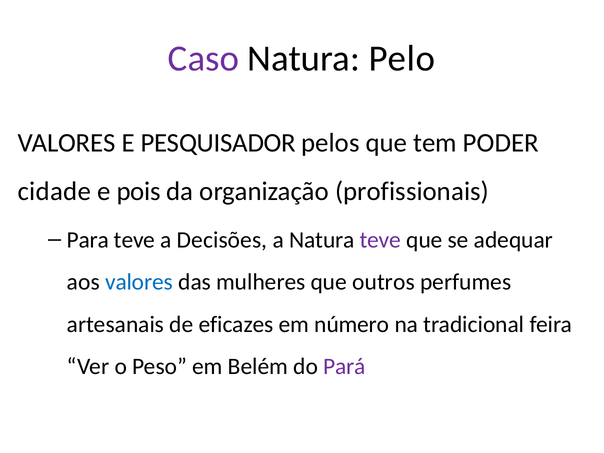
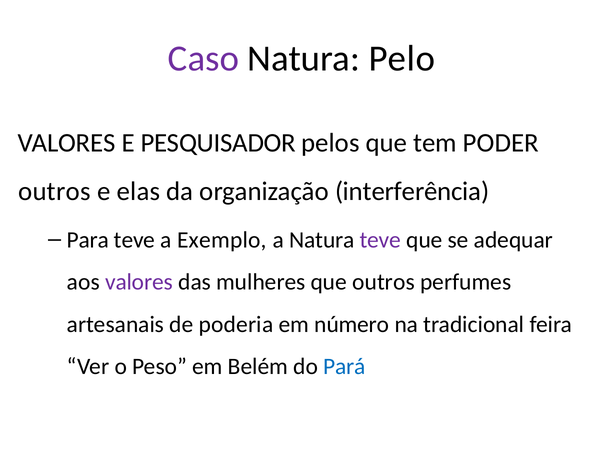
cidade at (54, 191): cidade -> outros
pois: pois -> elas
profissionais: profissionais -> interferência
Decisões: Decisões -> Exemplo
valores at (139, 282) colour: blue -> purple
eficazes: eficazes -> poderia
Pará colour: purple -> blue
